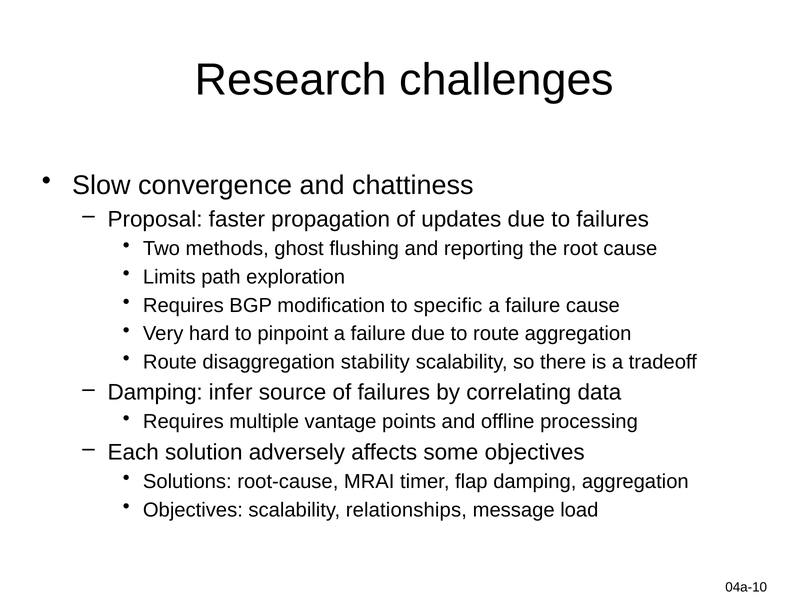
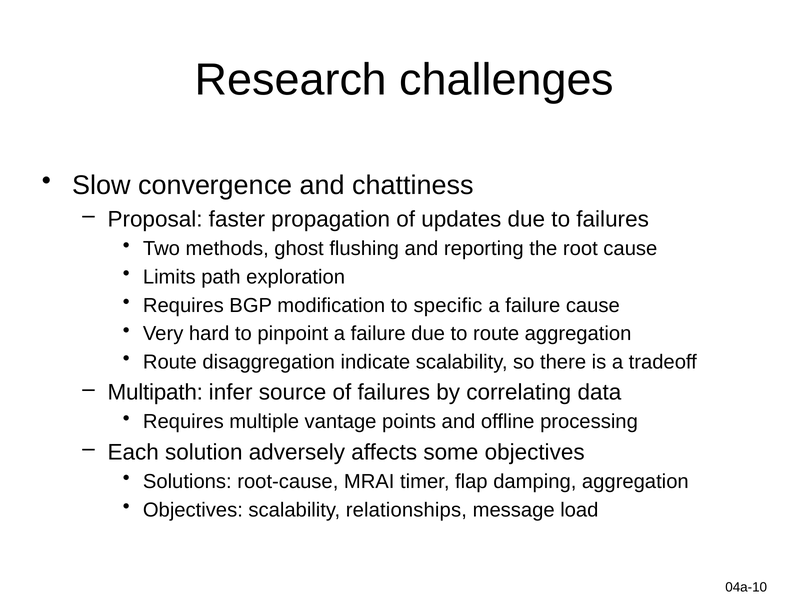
stability: stability -> indicate
Damping at (155, 392): Damping -> Multipath
